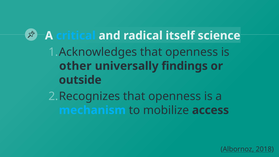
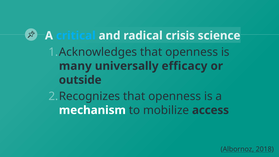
itself: itself -> crisis
other: other -> many
findings: findings -> efficacy
mechanism colour: light blue -> white
